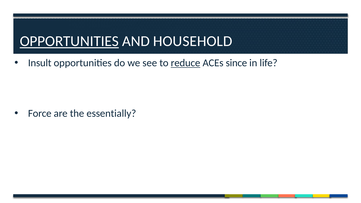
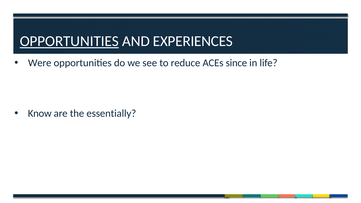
HOUSEHOLD: HOUSEHOLD -> EXPERIENCES
Insult: Insult -> Were
reduce underline: present -> none
Force: Force -> Know
